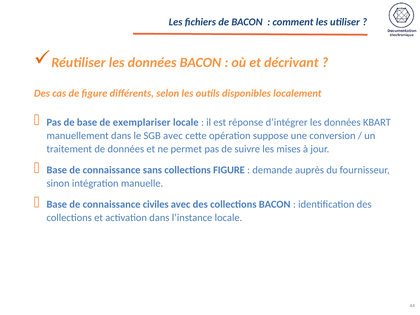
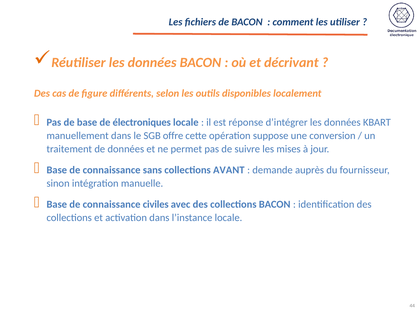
exemplariser: exemplariser -> électroniques
SGB avec: avec -> offre
collections FIGURE: FIGURE -> AVANT
